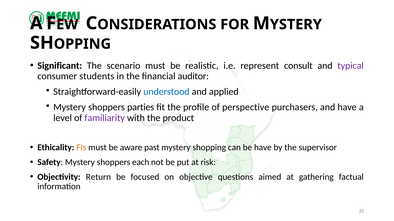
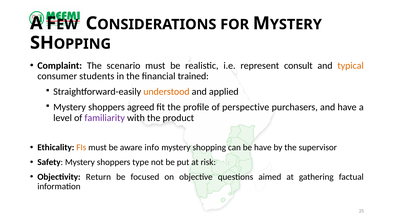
Significant: Significant -> Complaint
typical colour: purple -> orange
auditor: auditor -> trained
understood colour: blue -> orange
parties: parties -> agreed
past: past -> info
each: each -> type
